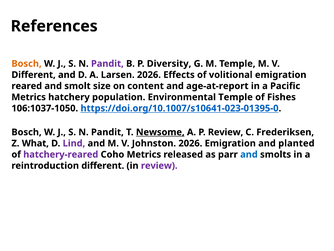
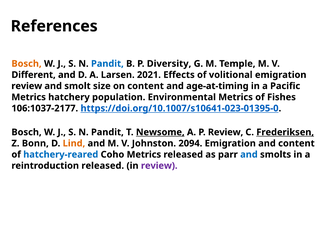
Pandit at (107, 64) colour: purple -> blue
Larsen 2026: 2026 -> 2021
reared at (27, 86): reared -> review
age-at-report: age-at-report -> age-at-timing
Environmental Temple: Temple -> Metrics
106:1037-1050: 106:1037-1050 -> 106:1037-2177
Frederiksen underline: none -> present
What: What -> Bonn
Lind colour: purple -> orange
Johnston 2026: 2026 -> 2094
and planted: planted -> content
hatchery-reared colour: purple -> blue
reintroduction different: different -> released
